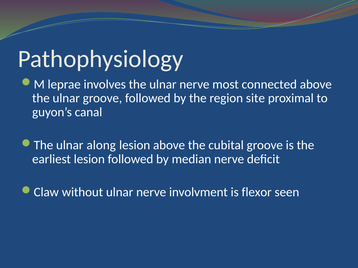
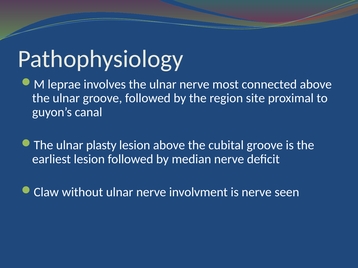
along: along -> plasty
is flexor: flexor -> nerve
